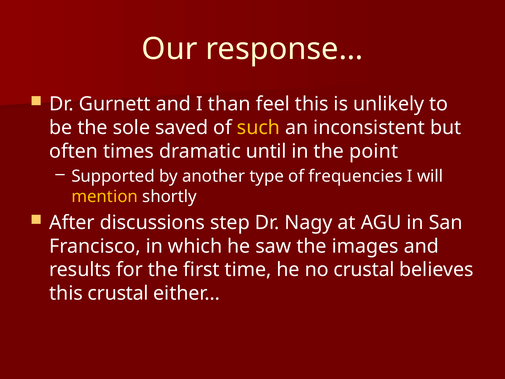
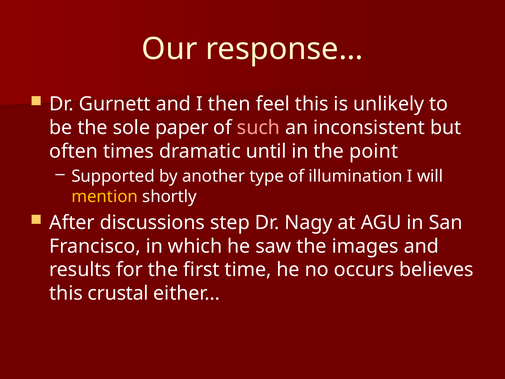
than: than -> then
saved: saved -> paper
such colour: yellow -> pink
frequencies: frequencies -> illumination
no crustal: crustal -> occurs
